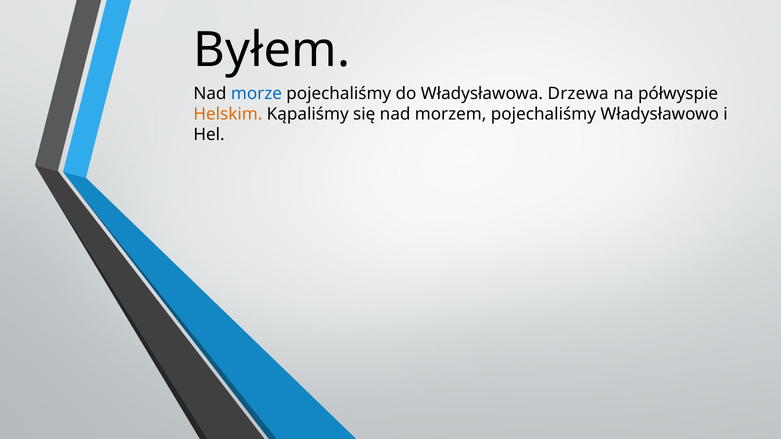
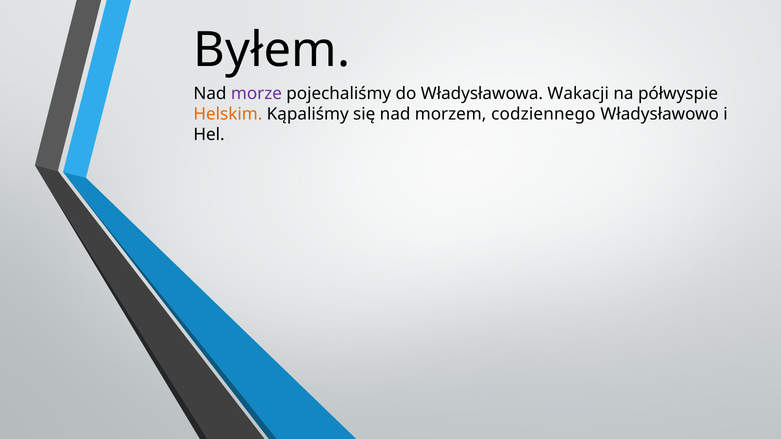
morze colour: blue -> purple
Drzewa: Drzewa -> Wakacji
morzem pojechaliśmy: pojechaliśmy -> codziennego
